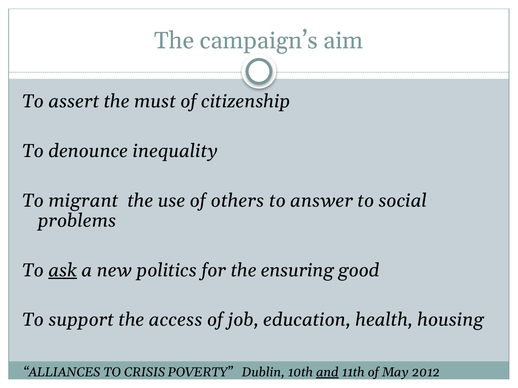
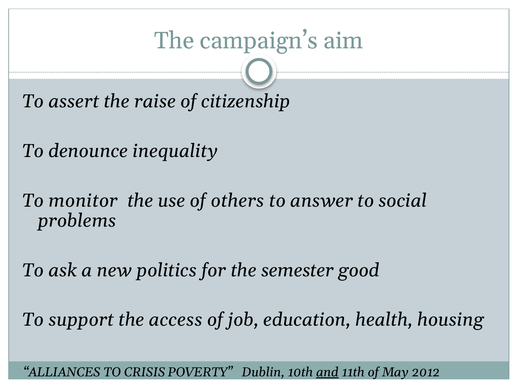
must: must -> raise
migrant: migrant -> monitor
ask underline: present -> none
ensuring: ensuring -> semester
